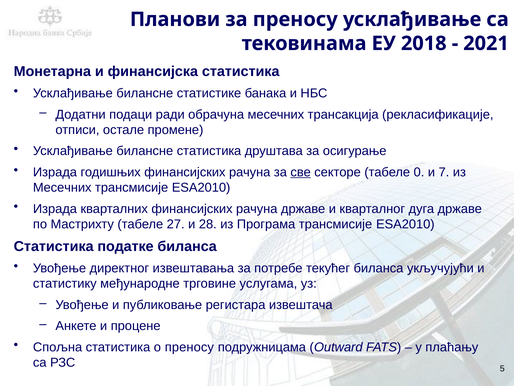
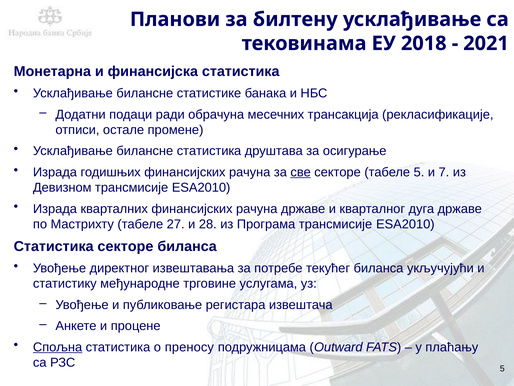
за преносу: преносу -> билтену
табеле 0: 0 -> 5
Месечних at (62, 187): Месечних -> Девизном
Статистика податке: податке -> секторе
Спољна underline: none -> present
